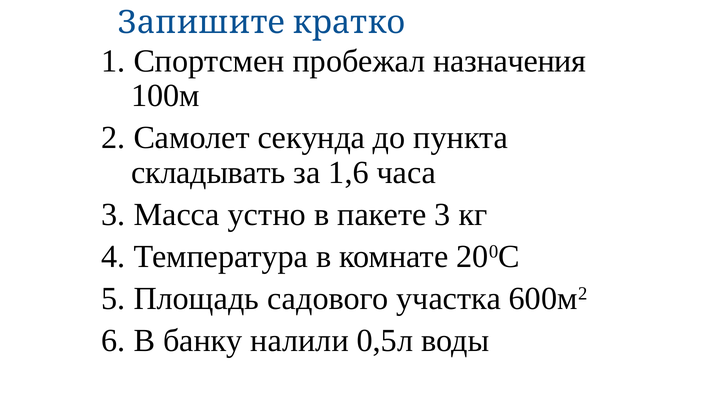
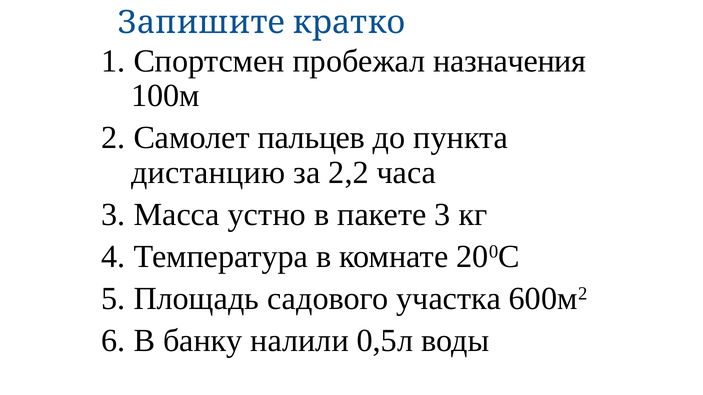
секунда: секунда -> пальцев
складывать: складывать -> дистанцию
1,6: 1,6 -> 2,2
